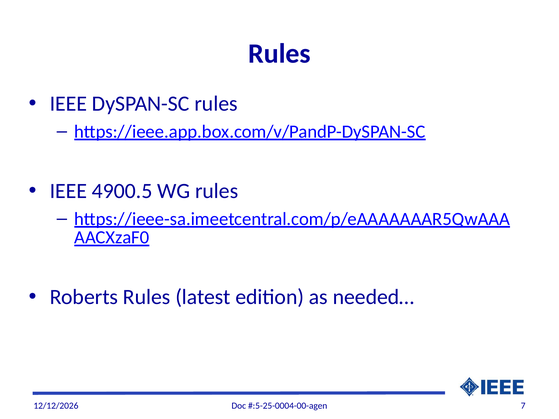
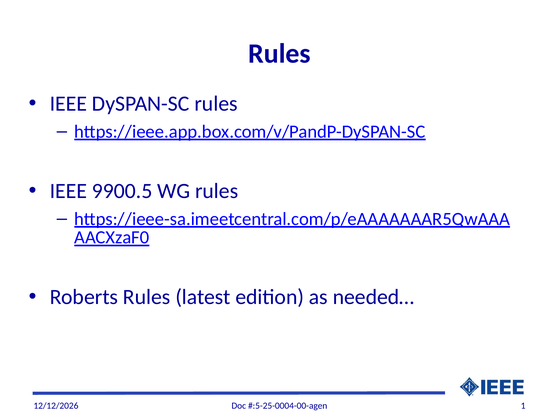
4900.5: 4900.5 -> 9900.5
7: 7 -> 1
